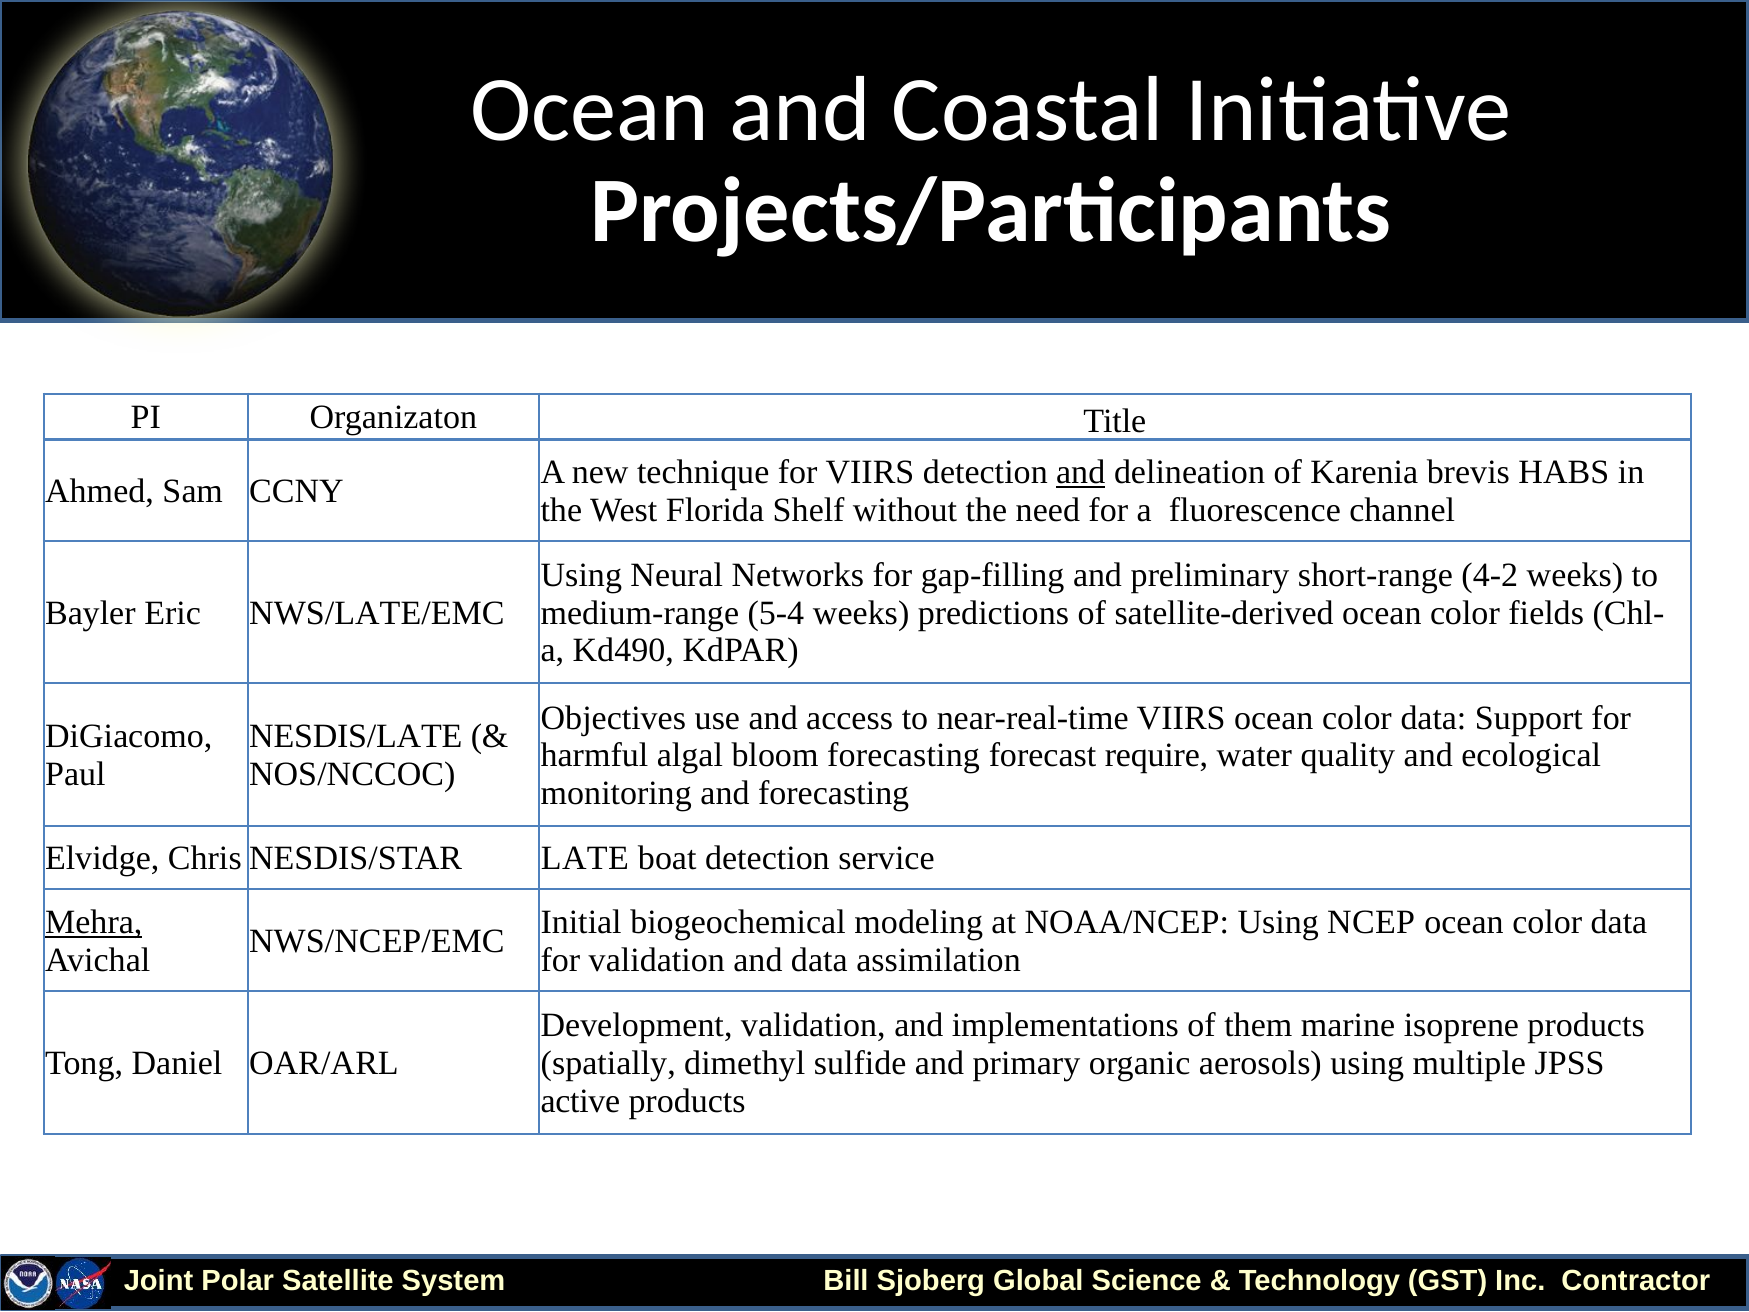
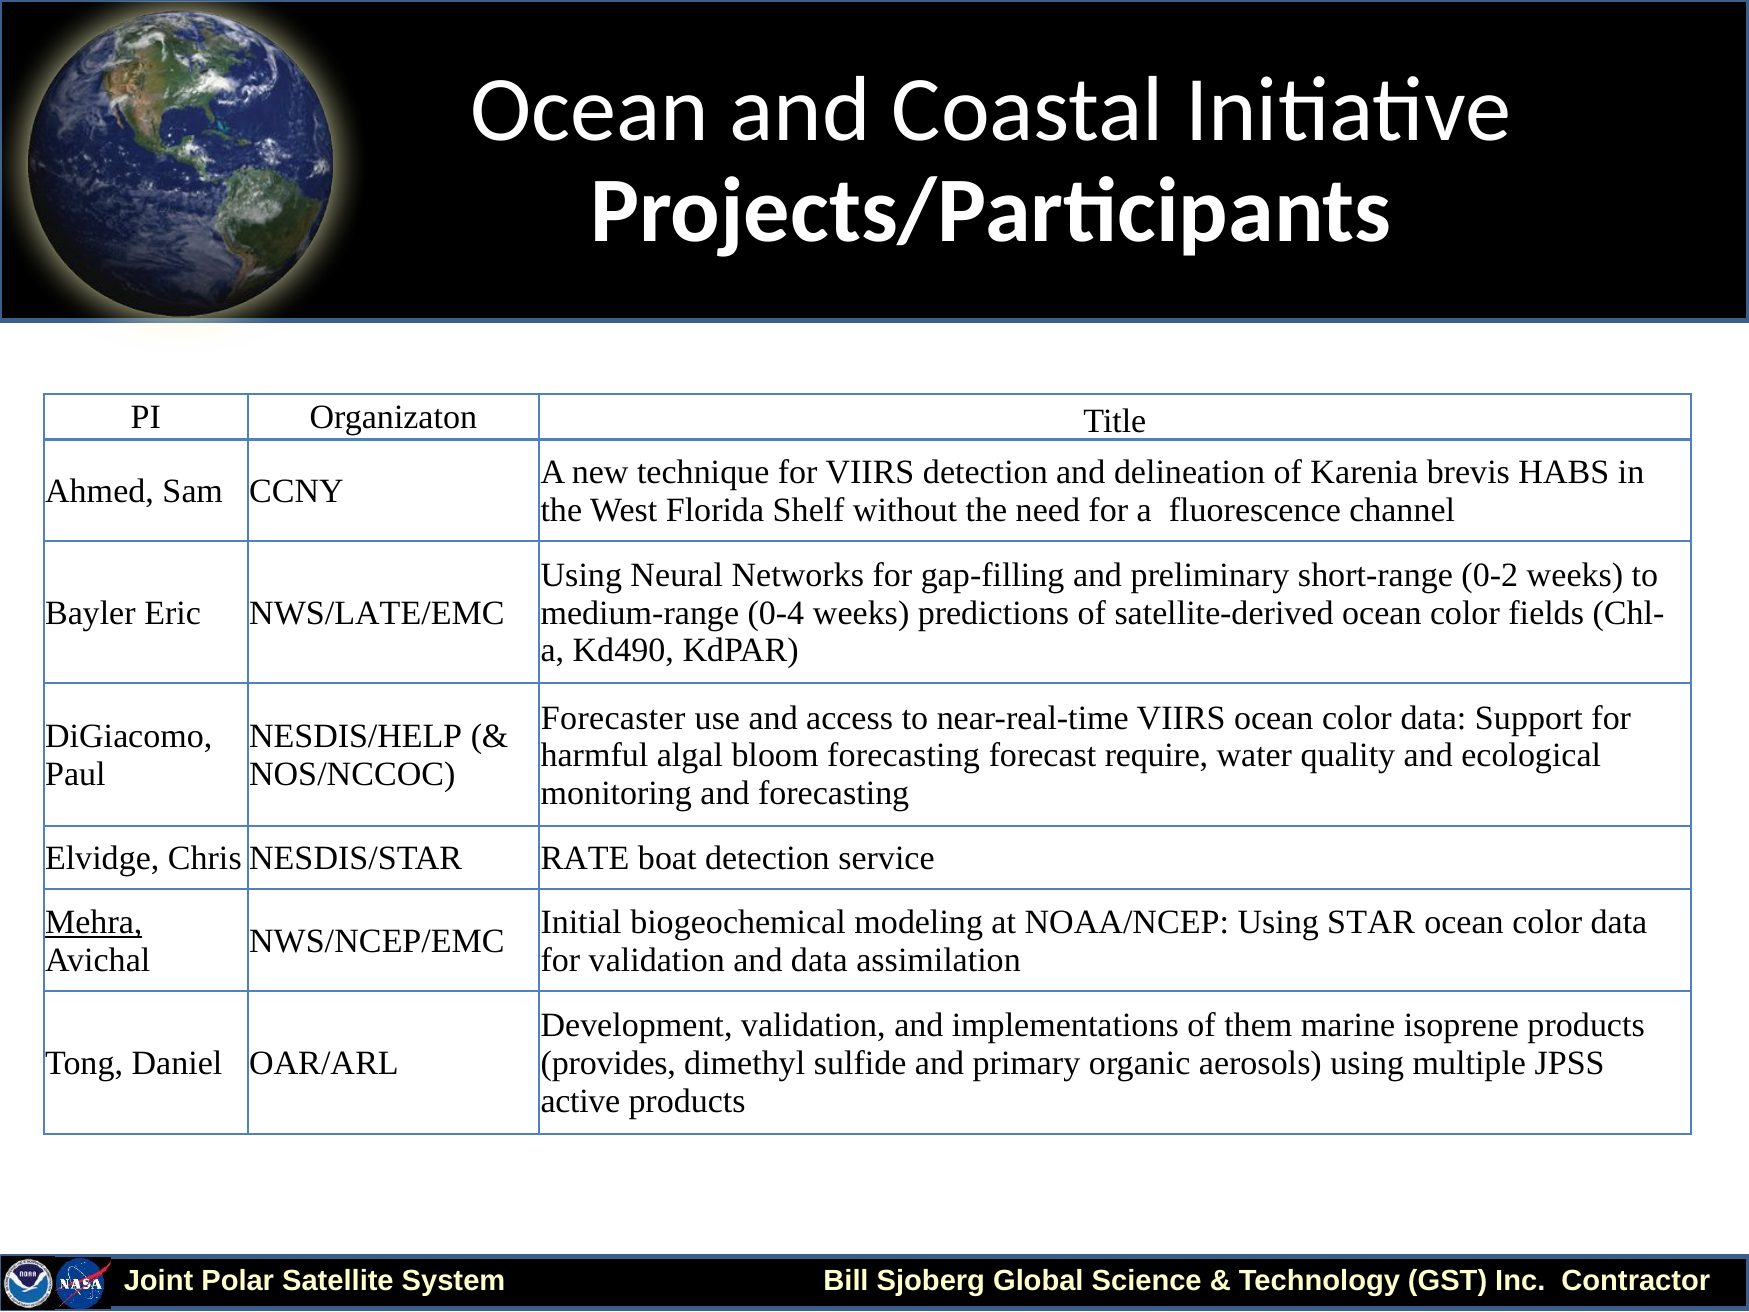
and at (1081, 472) underline: present -> none
4-2: 4-2 -> 0-2
5-4: 5-4 -> 0-4
Objectives: Objectives -> Forecaster
NESDIS/LATE: NESDIS/LATE -> NESDIS/HELP
LATE: LATE -> RATE
NCEP: NCEP -> STAR
spatially: spatially -> provides
